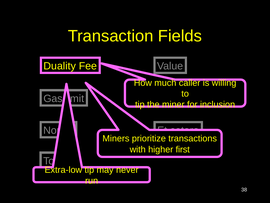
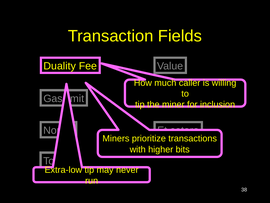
first: first -> bits
